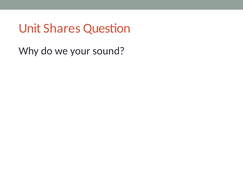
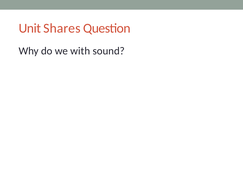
your: your -> with
